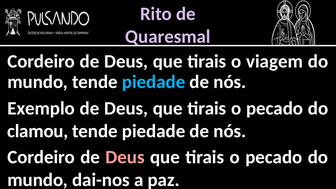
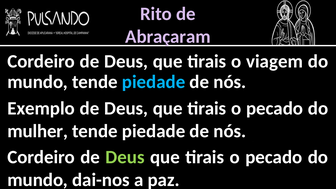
Quaresmal: Quaresmal -> Abraçaram
clamou: clamou -> mulher
Deus at (125, 157) colour: pink -> light green
